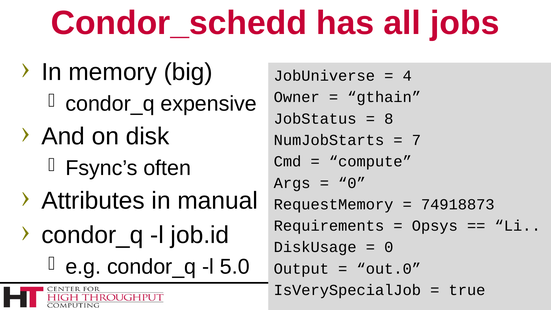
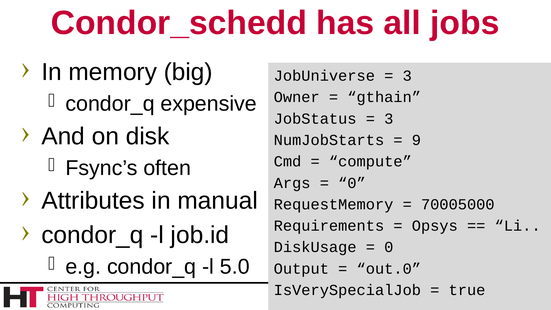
4 at (407, 76): 4 -> 3
8 at (389, 119): 8 -> 3
7: 7 -> 9
74918873: 74918873 -> 70005000
